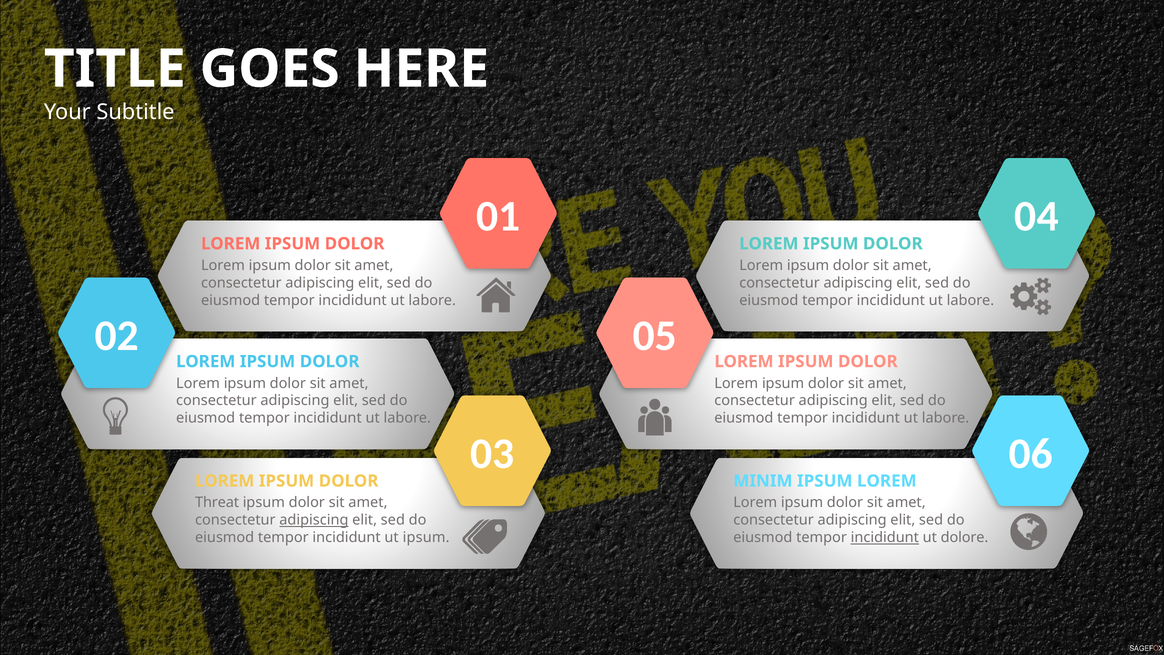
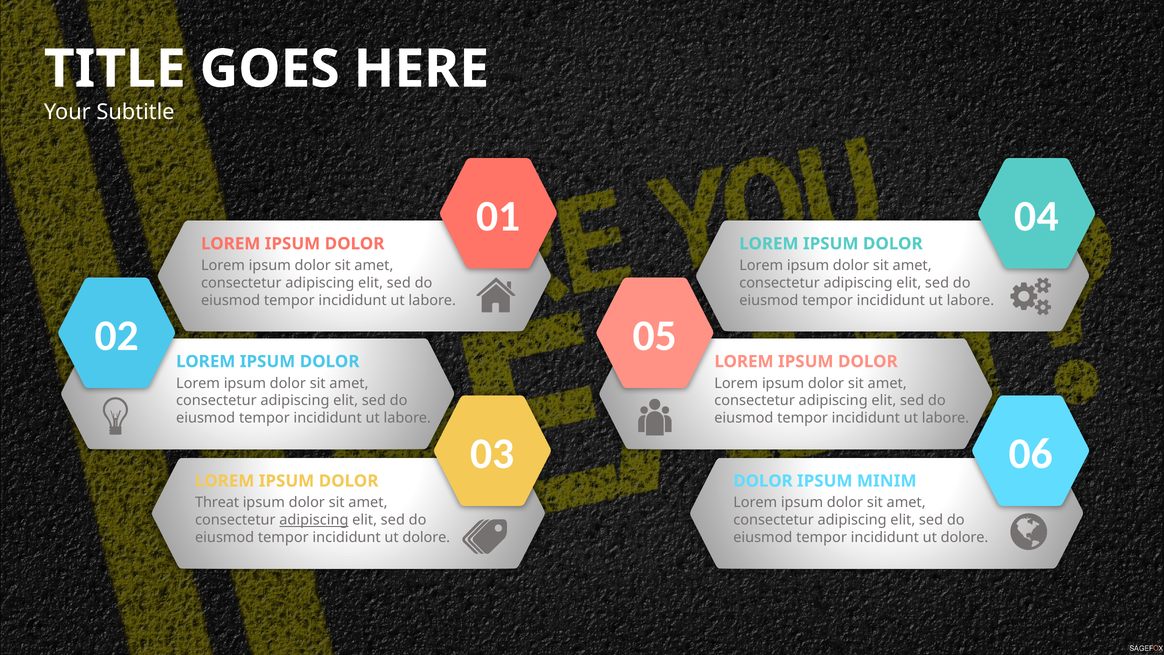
MINIM at (763, 481): MINIM -> DOLOR
LOREM at (887, 481): LOREM -> MINIM
ipsum at (426, 537): ipsum -> dolore
incididunt at (885, 537) underline: present -> none
